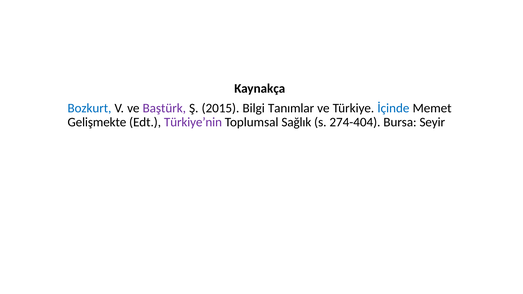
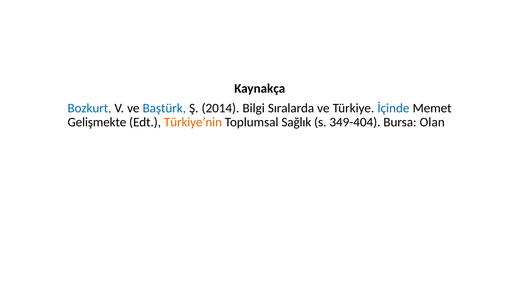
Baştürk colour: purple -> blue
2015: 2015 -> 2014
Tanımlar: Tanımlar -> Sıralarda
Türkiye’nin colour: purple -> orange
274-404: 274-404 -> 349-404
Seyir: Seyir -> Olan
